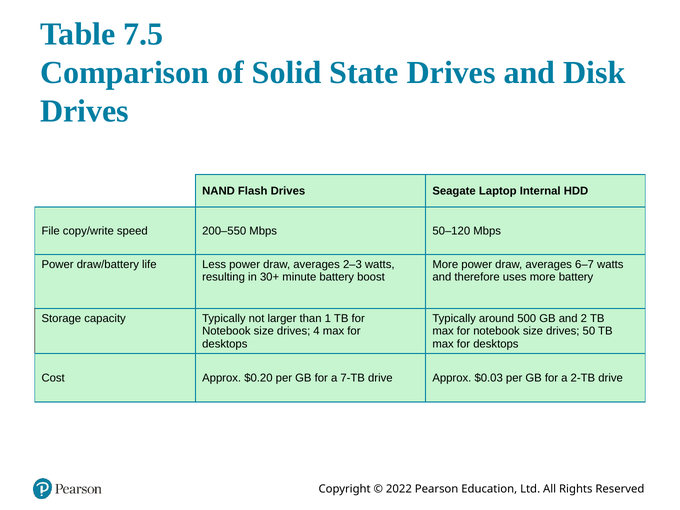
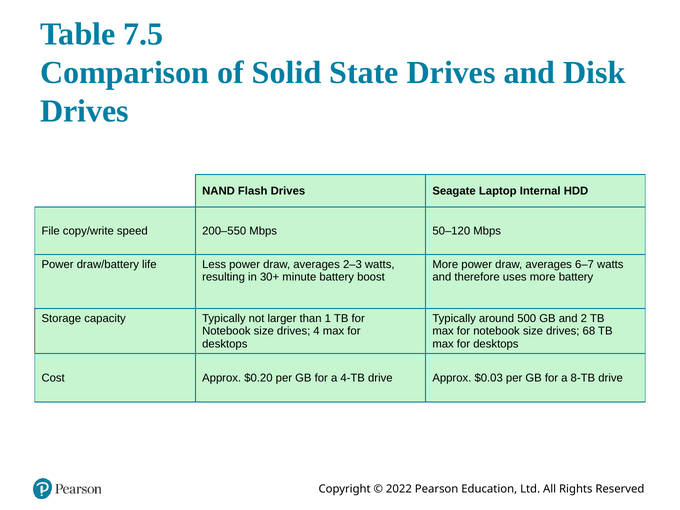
50: 50 -> 68
7-TB: 7-TB -> 4-TB
2-TB: 2-TB -> 8-TB
